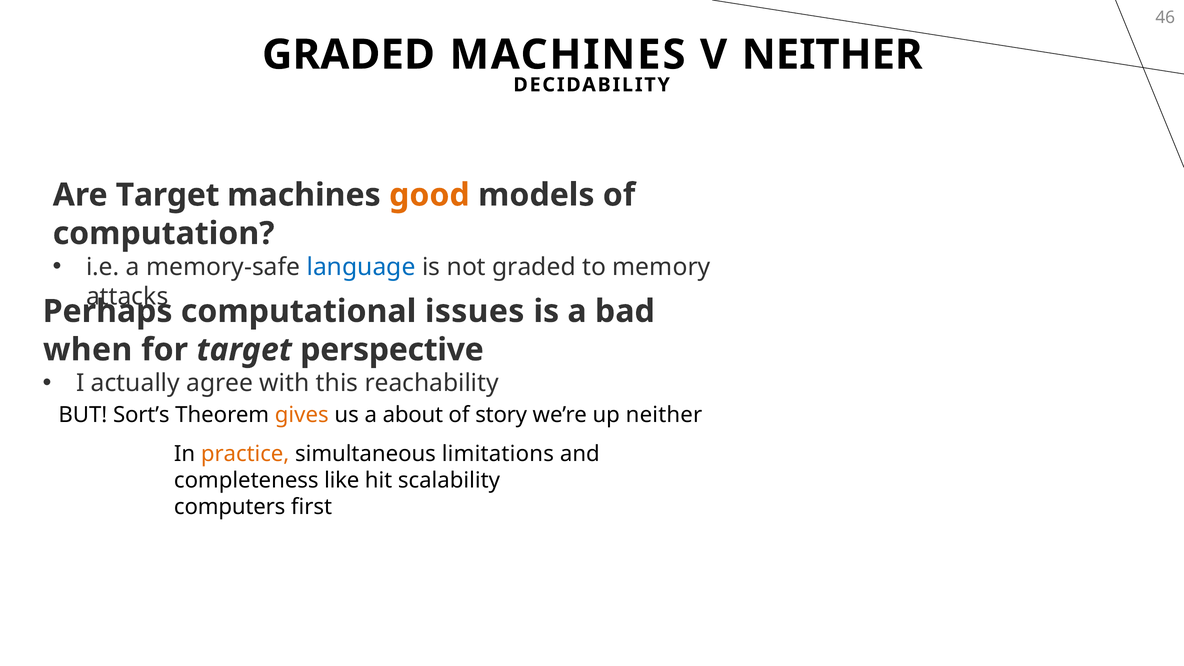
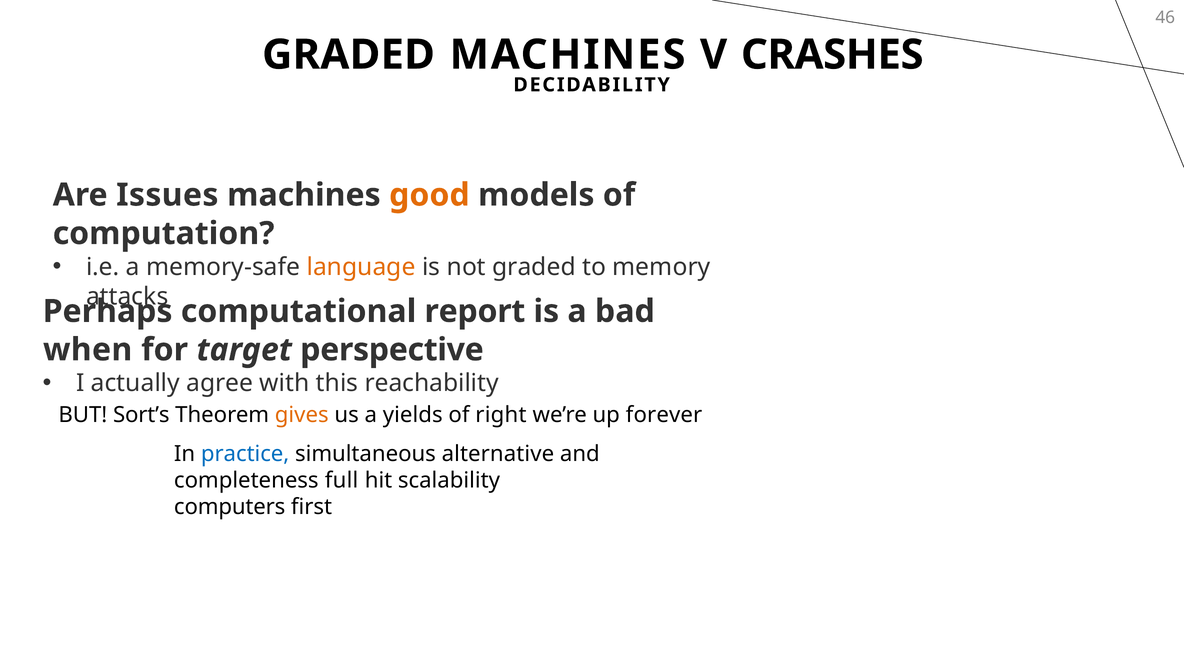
V NEITHER: NEITHER -> CRASHES
Are Target: Target -> Issues
language colour: blue -> orange
issues: issues -> report
about: about -> yields
story: story -> right
up neither: neither -> forever
practice colour: orange -> blue
limitations: limitations -> alternative
like: like -> full
